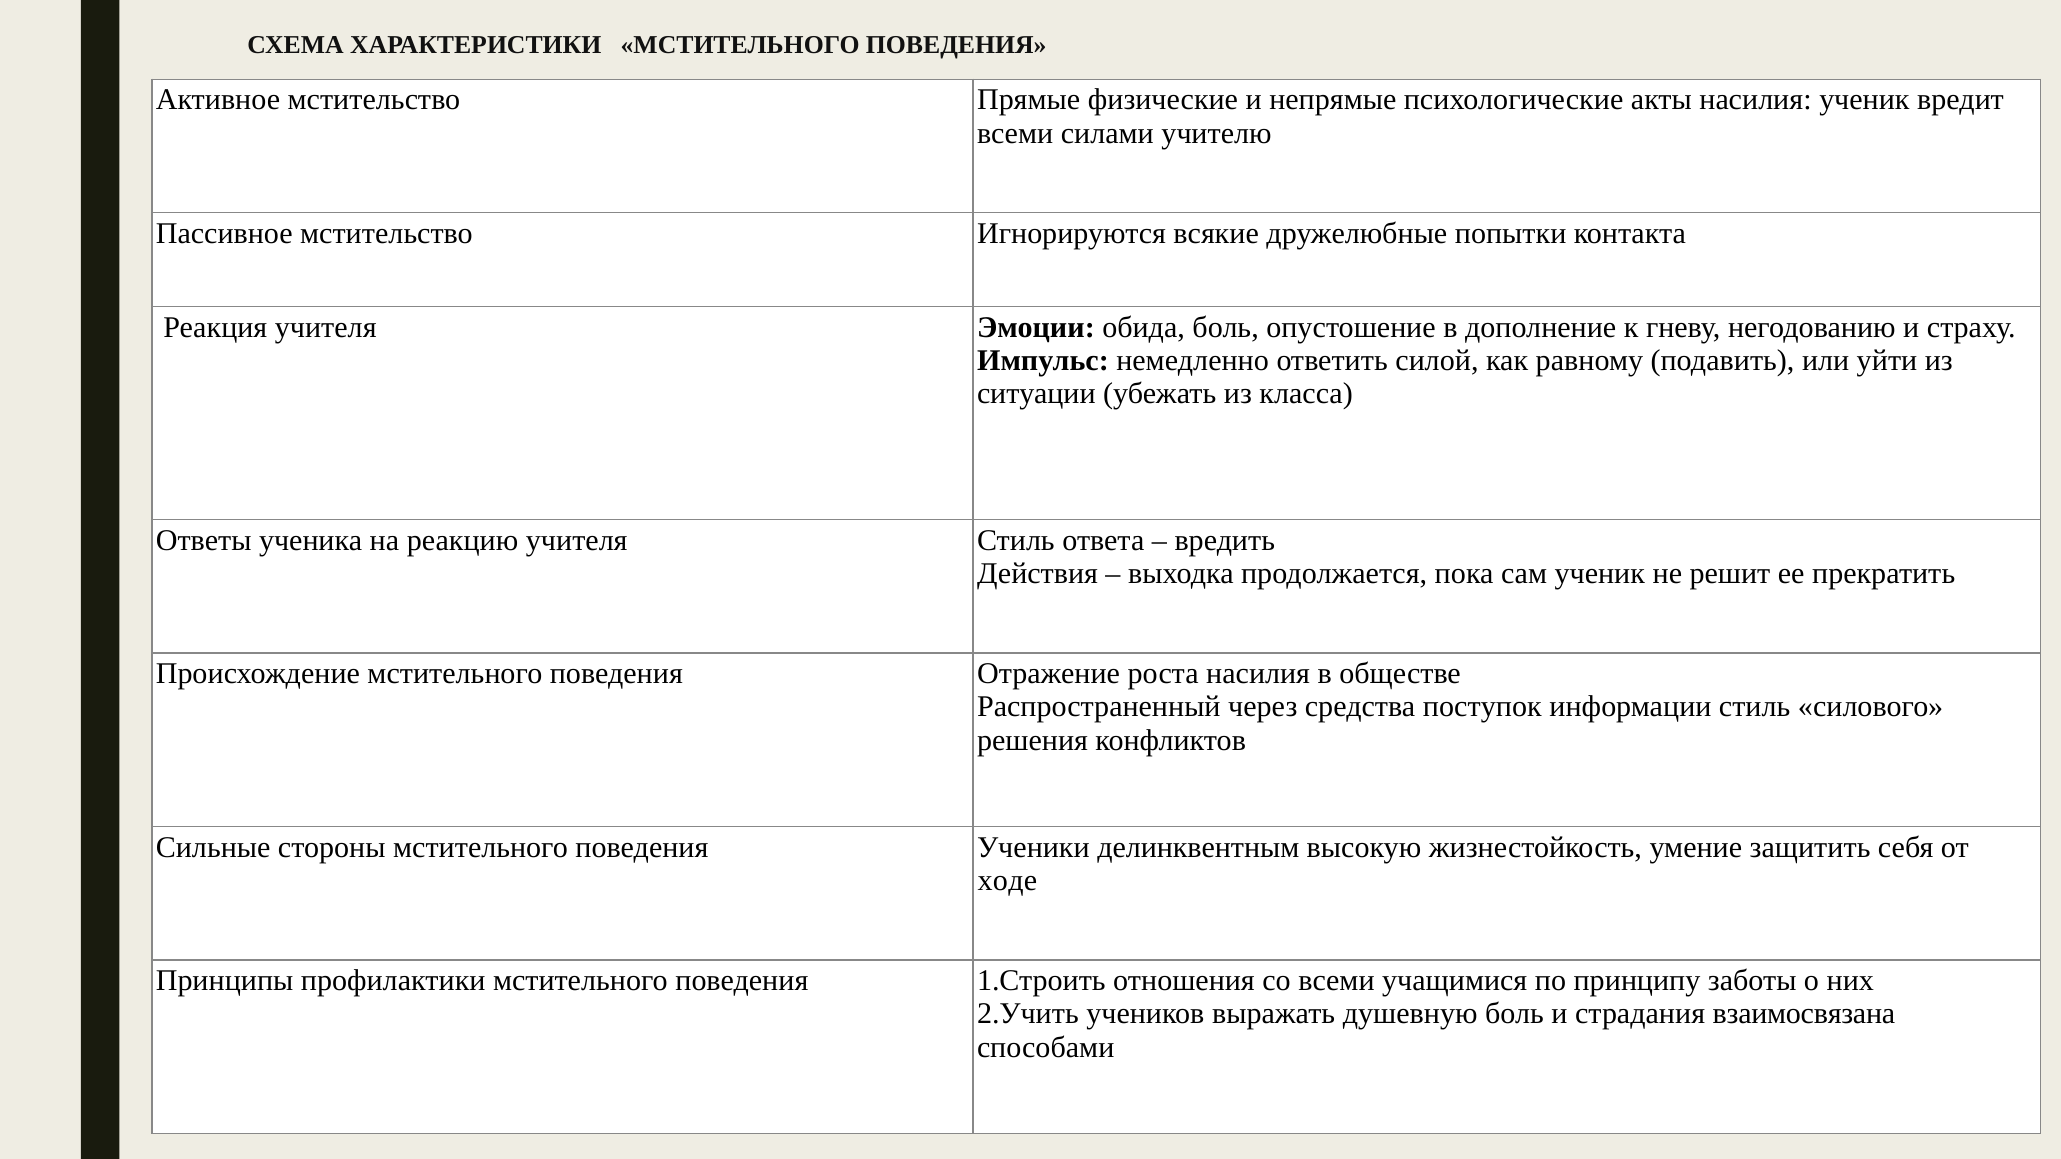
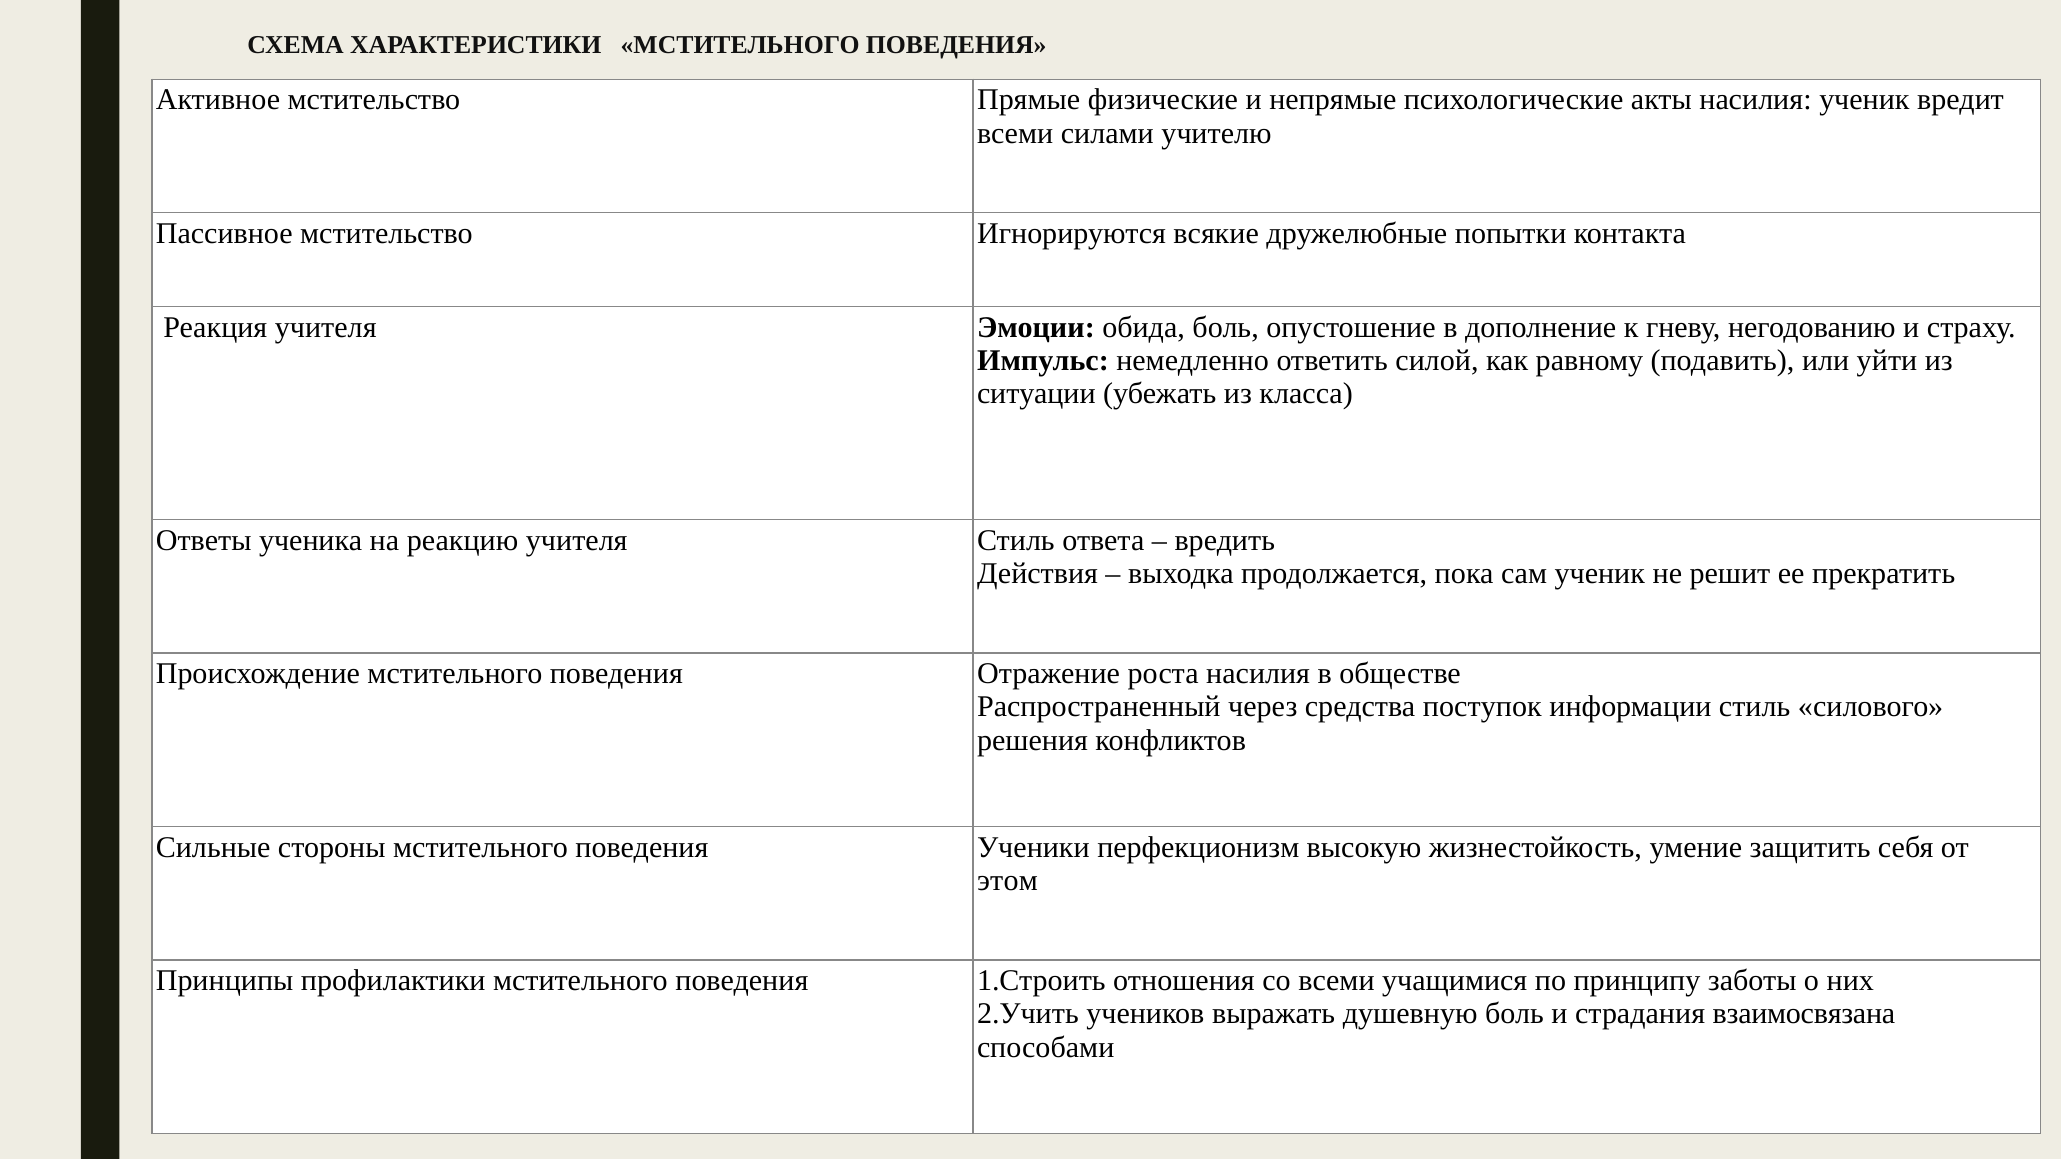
делинквентным: делинквентным -> перфекционизм
ходе: ходе -> этом
